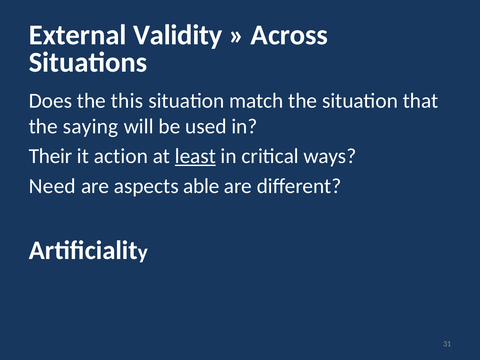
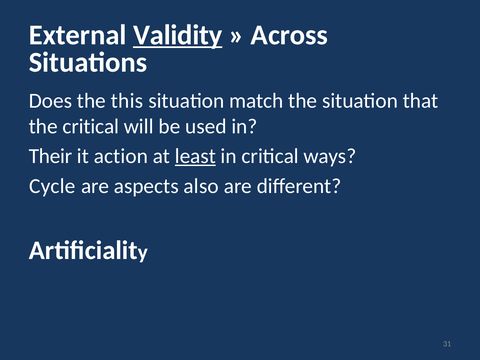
Validity underline: none -> present
the saying: saying -> critical
Need: Need -> Cycle
able: able -> also
